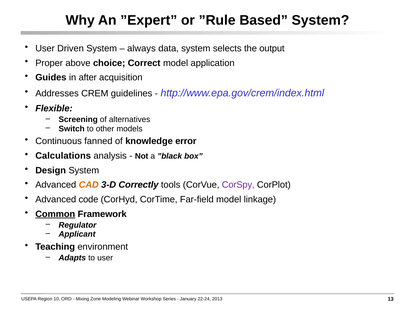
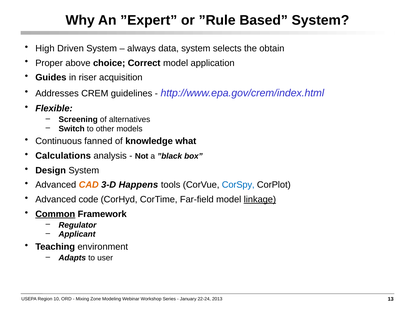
User at (45, 48): User -> High
output: output -> obtain
after: after -> riser
error: error -> what
Correctly: Correctly -> Happens
CorSpy colour: purple -> blue
linkage underline: none -> present
